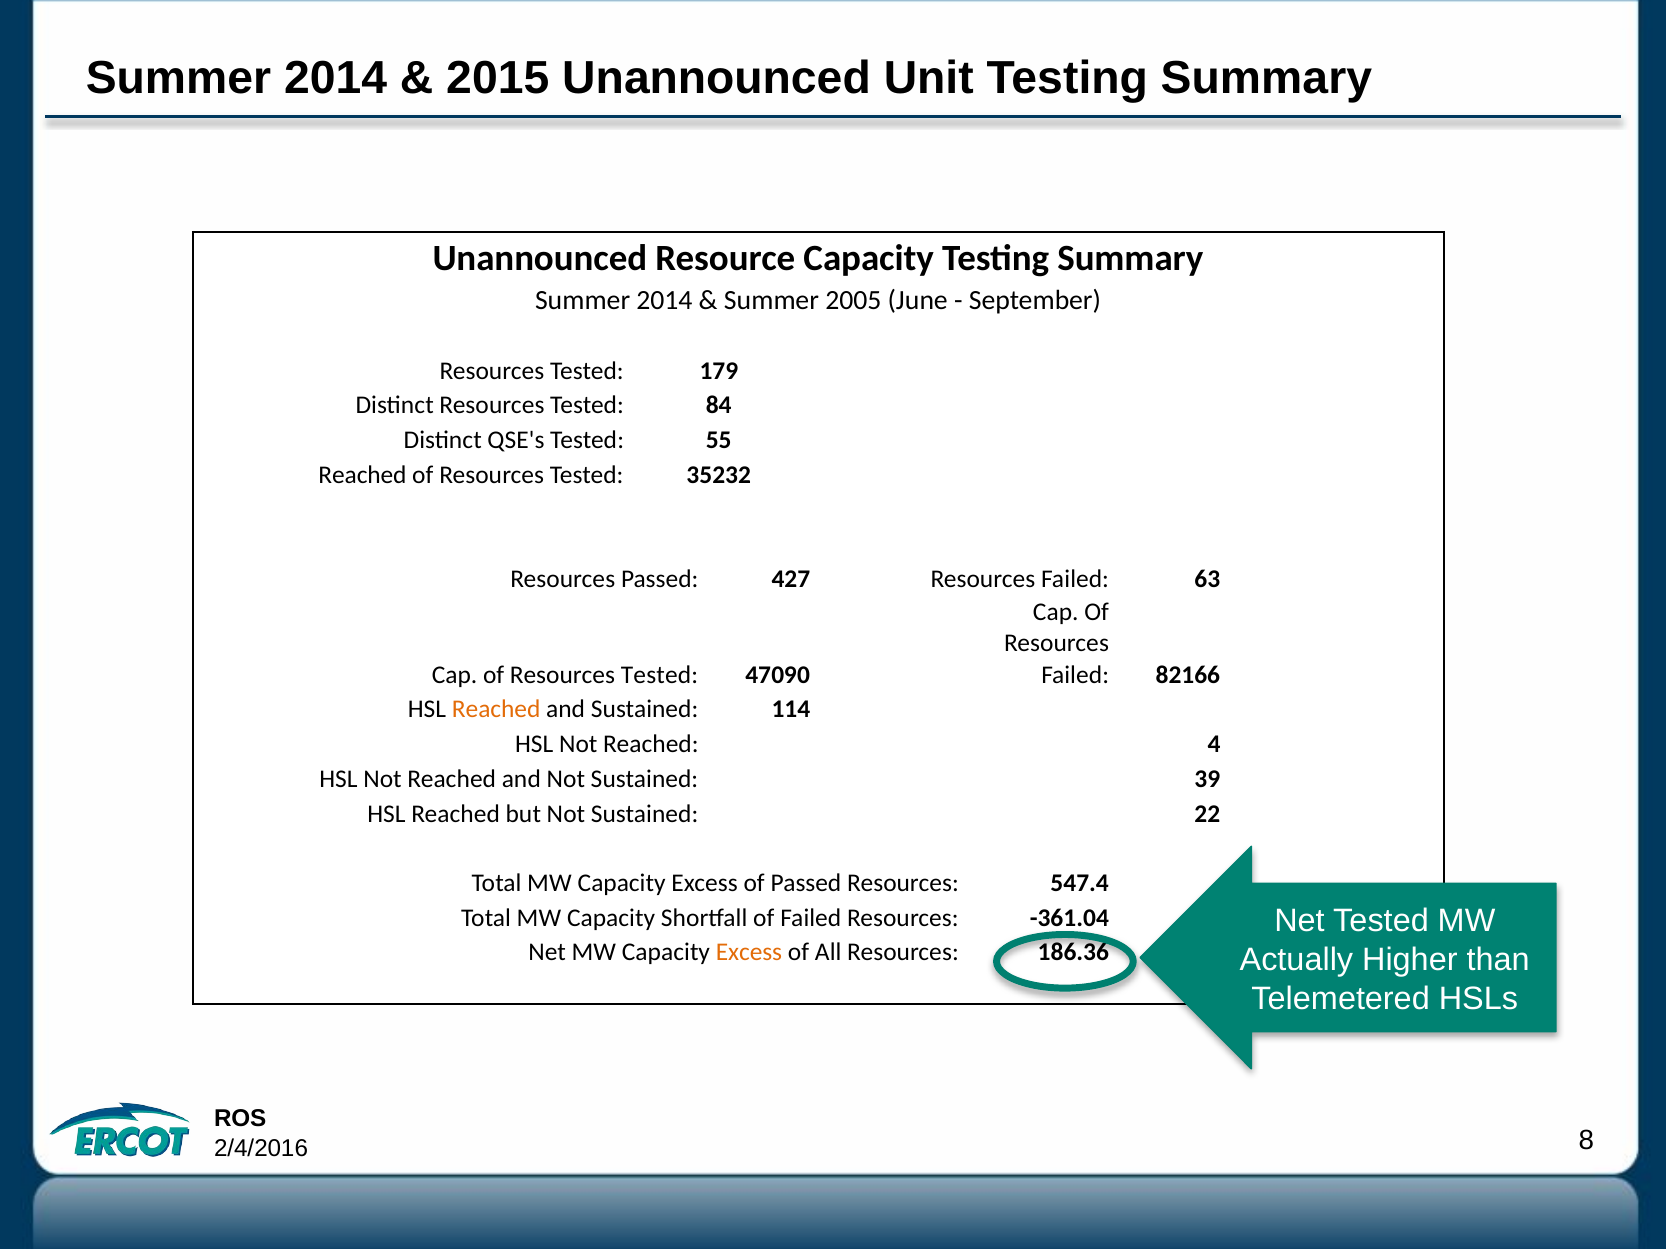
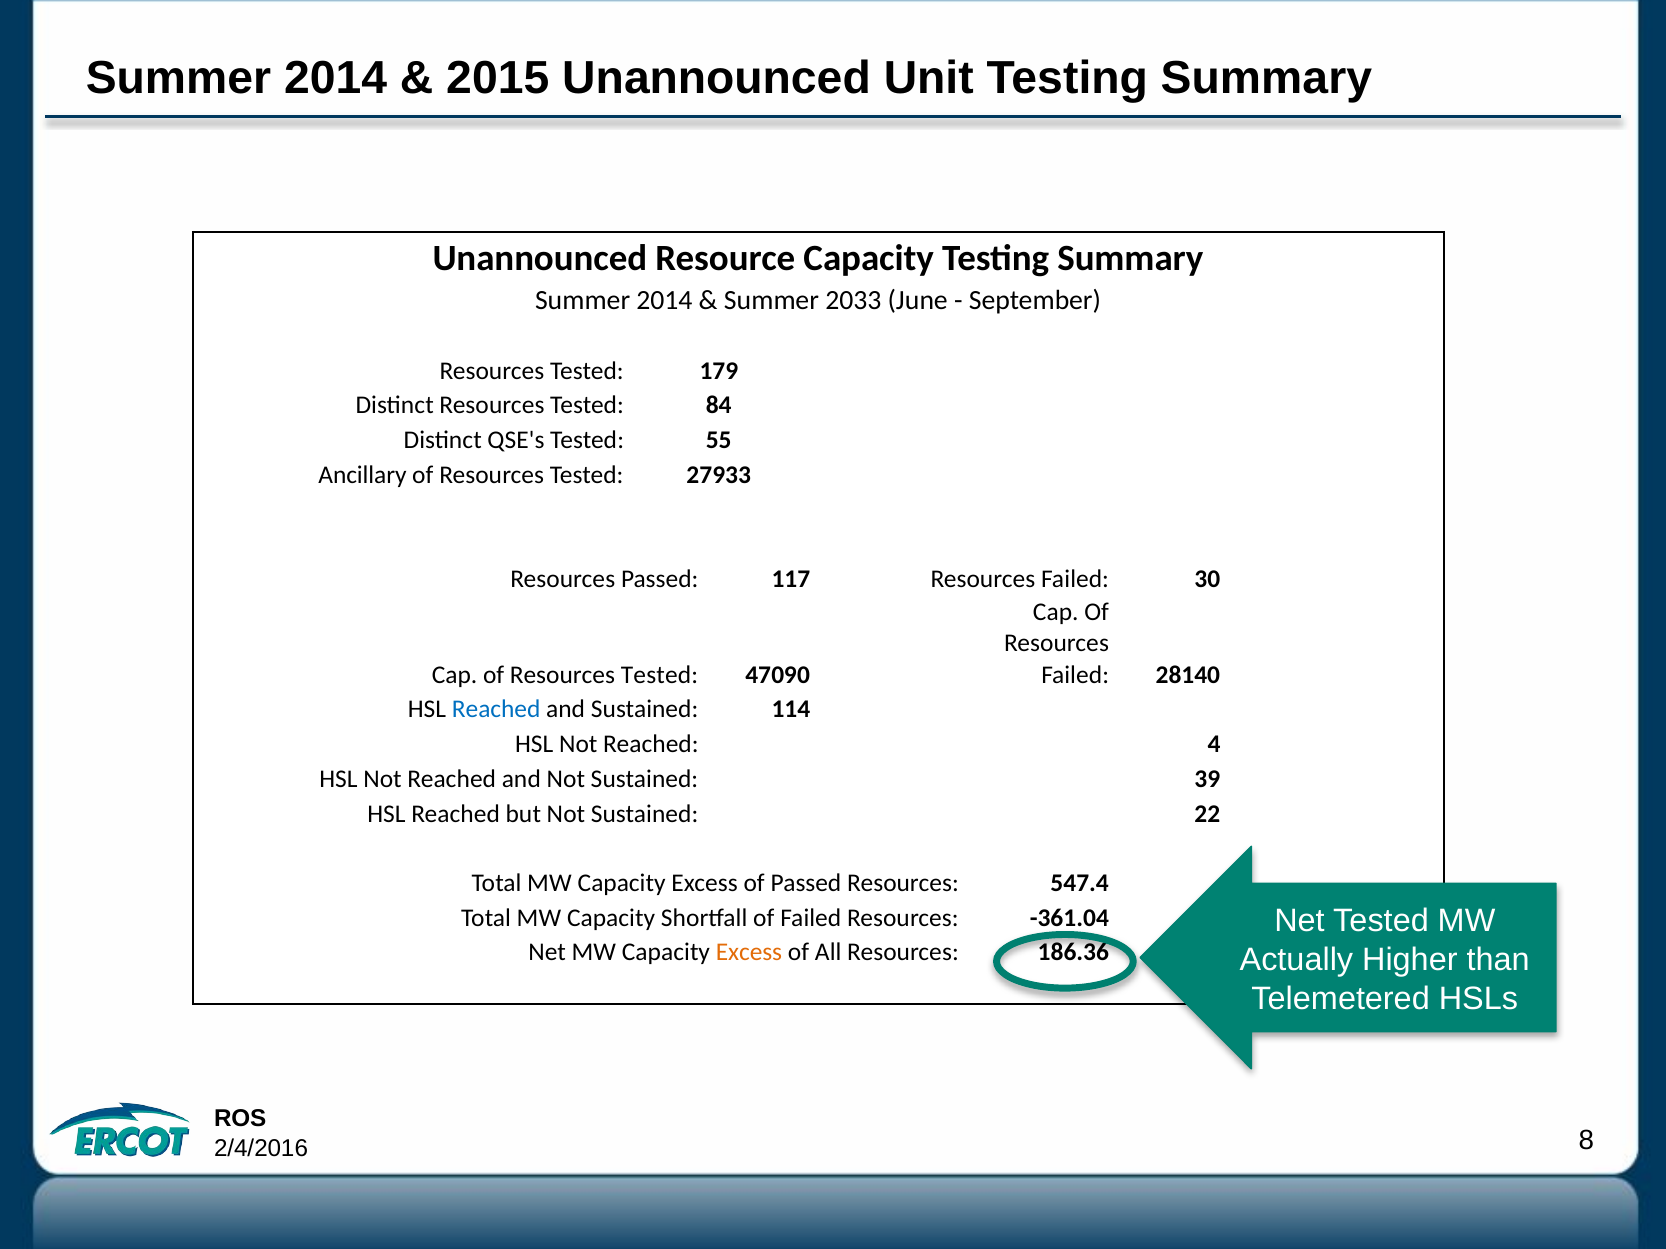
2005: 2005 -> 2033
Reached at (362, 475): Reached -> Ancillary
35232: 35232 -> 27933
427: 427 -> 117
63: 63 -> 30
82166: 82166 -> 28140
Reached at (496, 710) colour: orange -> blue
